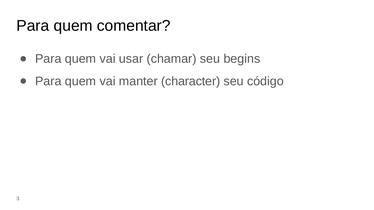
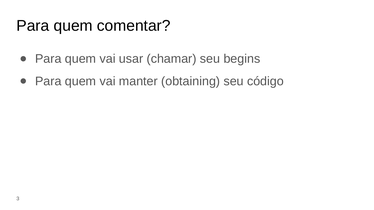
character: character -> obtaining
